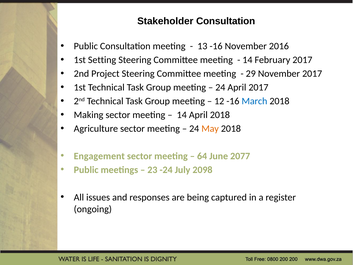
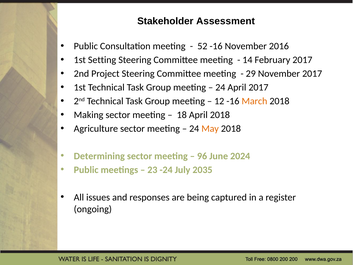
Stakeholder Consultation: Consultation -> Assessment
13: 13 -> 52
March colour: blue -> orange
14 at (182, 115): 14 -> 18
Engagement: Engagement -> Determining
64: 64 -> 96
2077: 2077 -> 2024
2098: 2098 -> 2035
